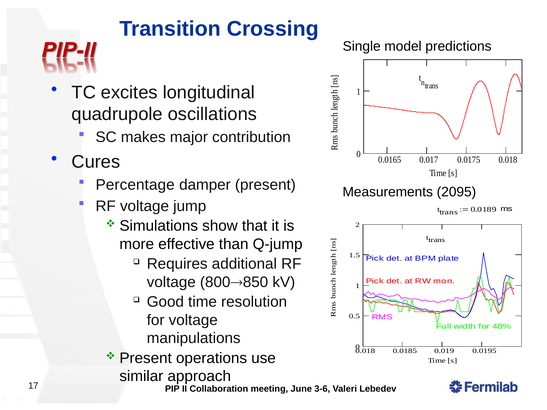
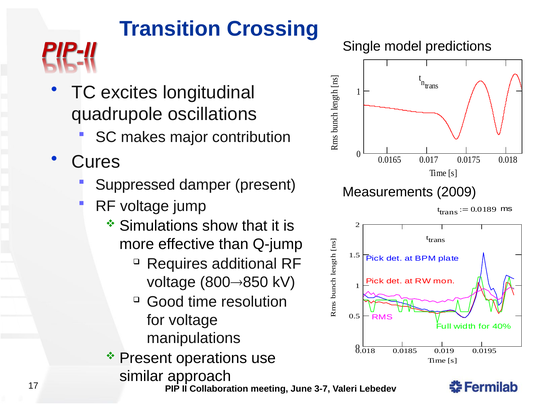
Percentage: Percentage -> Suppressed
2095: 2095 -> 2009
3-6: 3-6 -> 3-7
